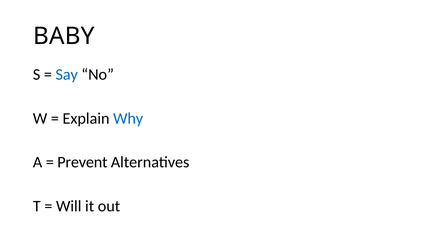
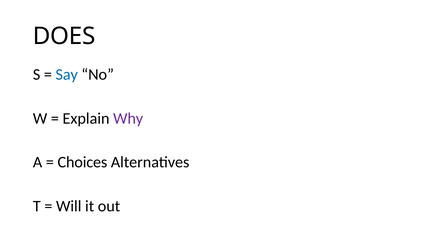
BABY: BABY -> DOES
Why colour: blue -> purple
Prevent: Prevent -> Choices
